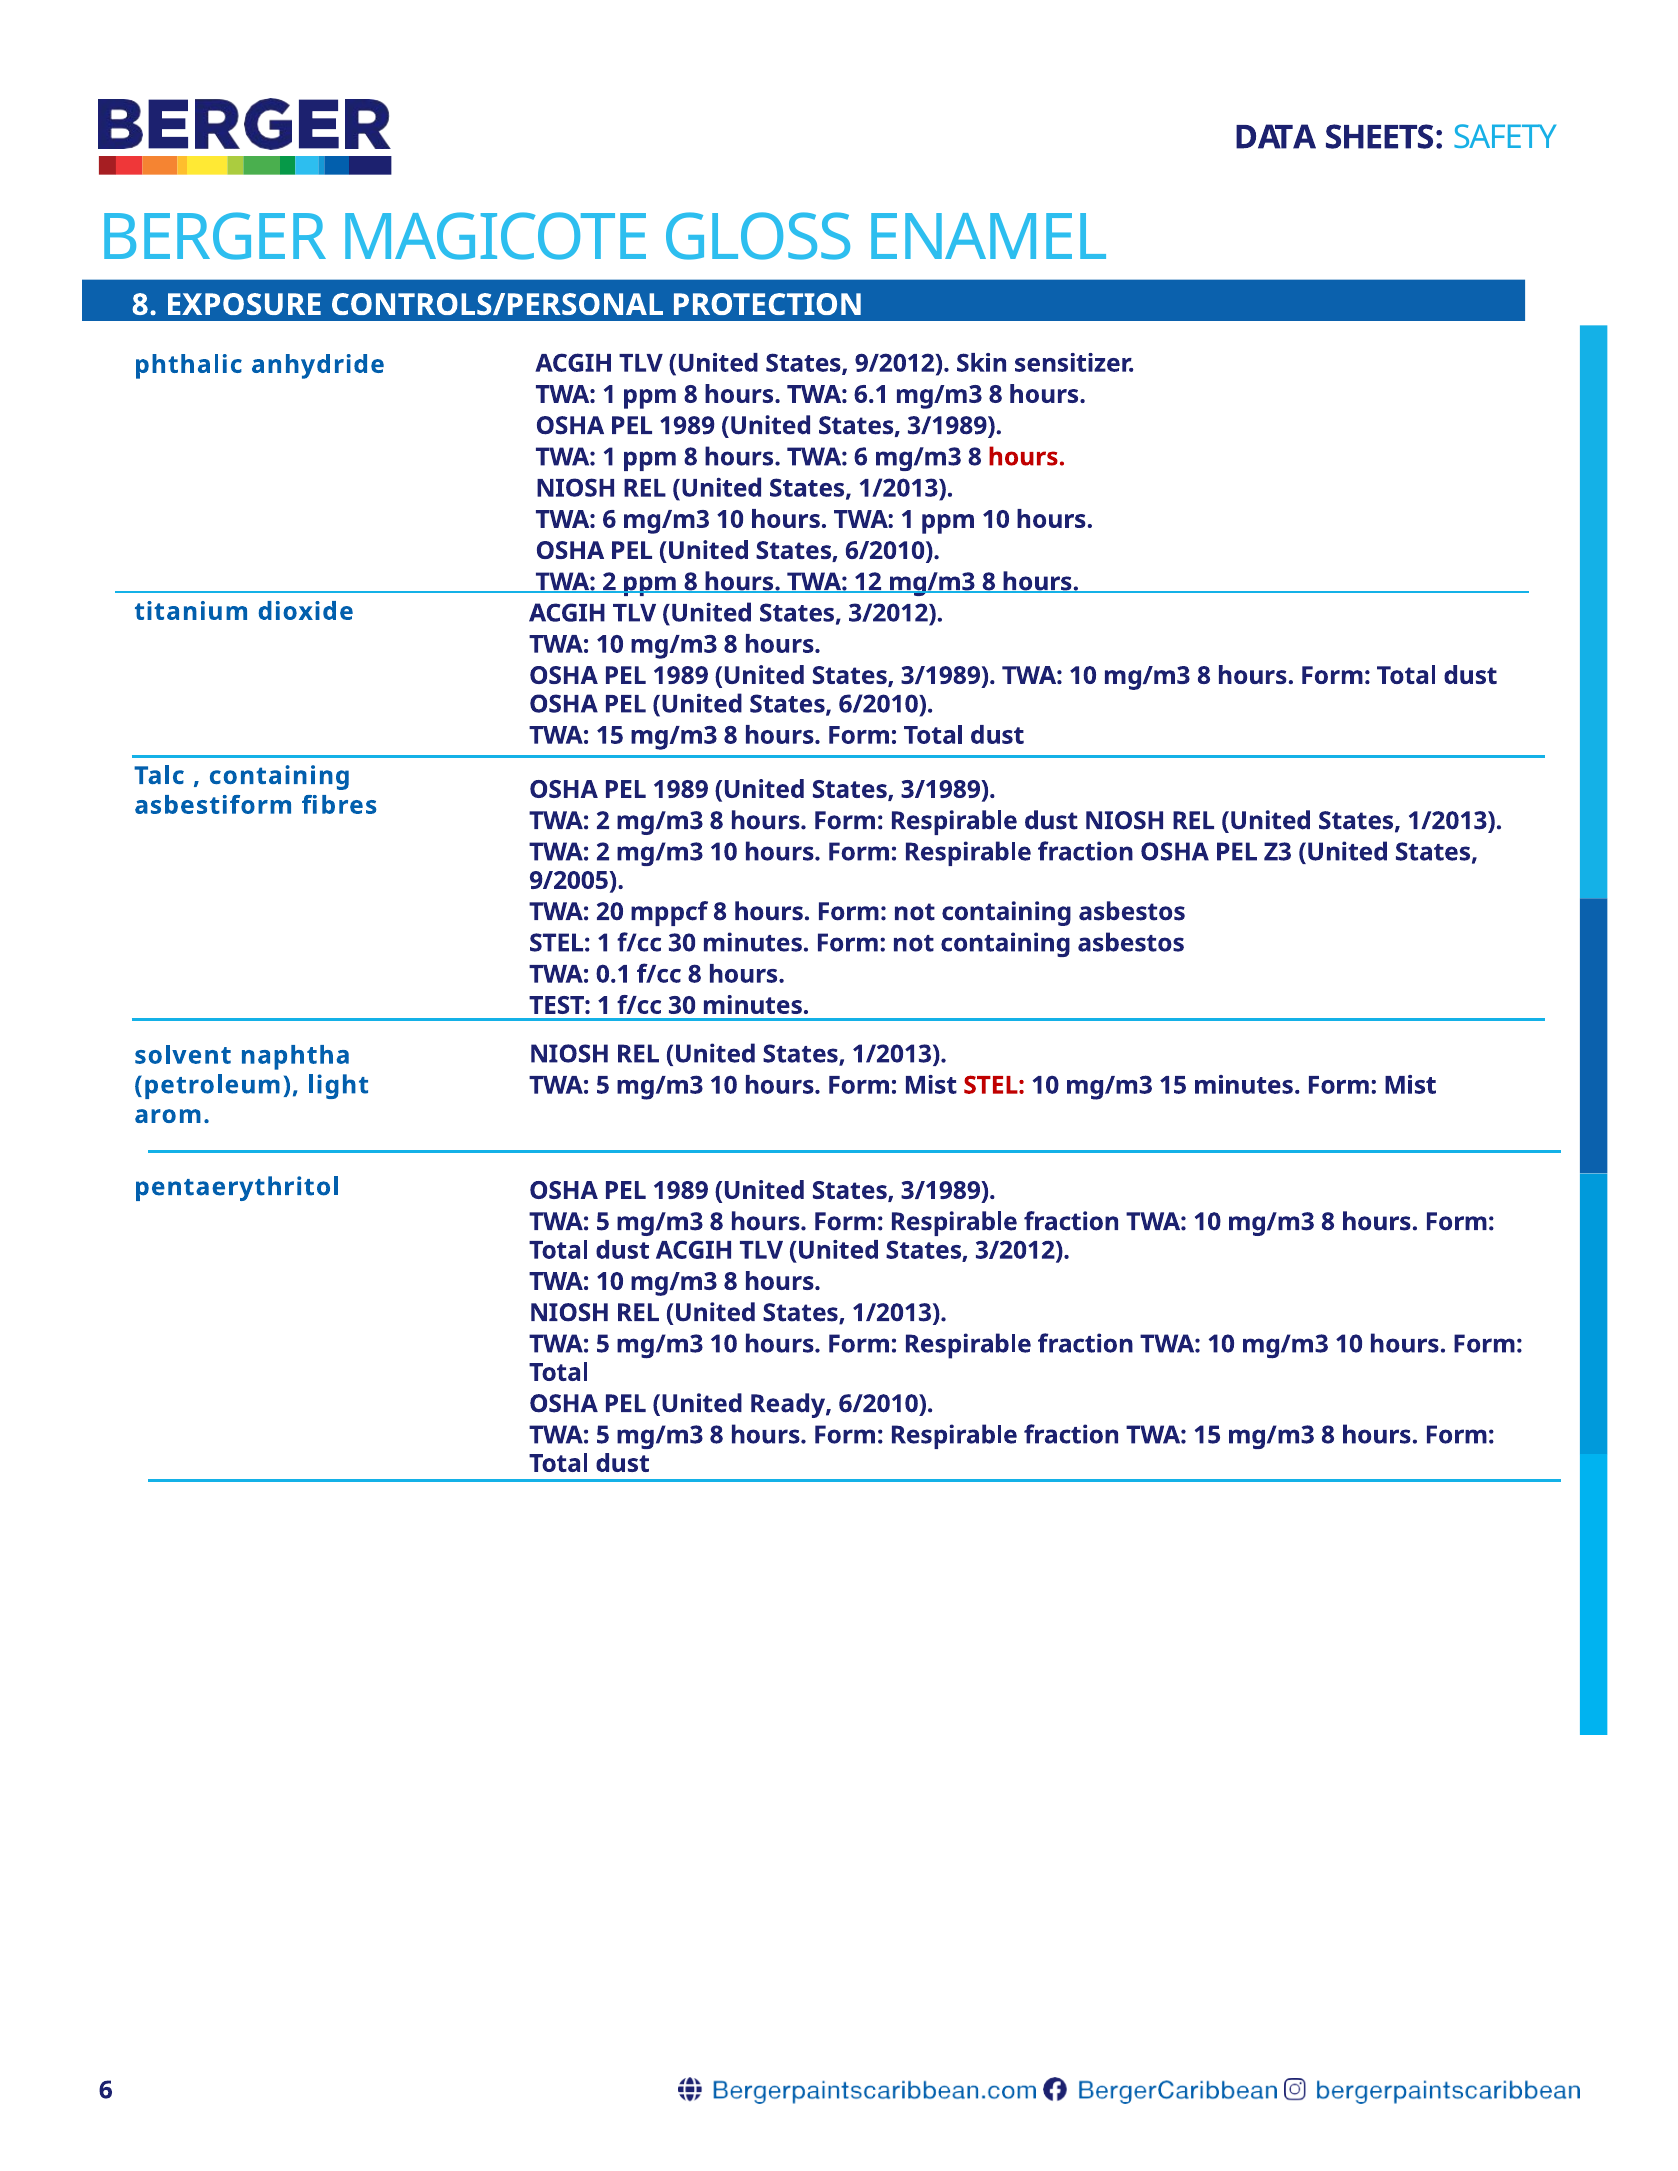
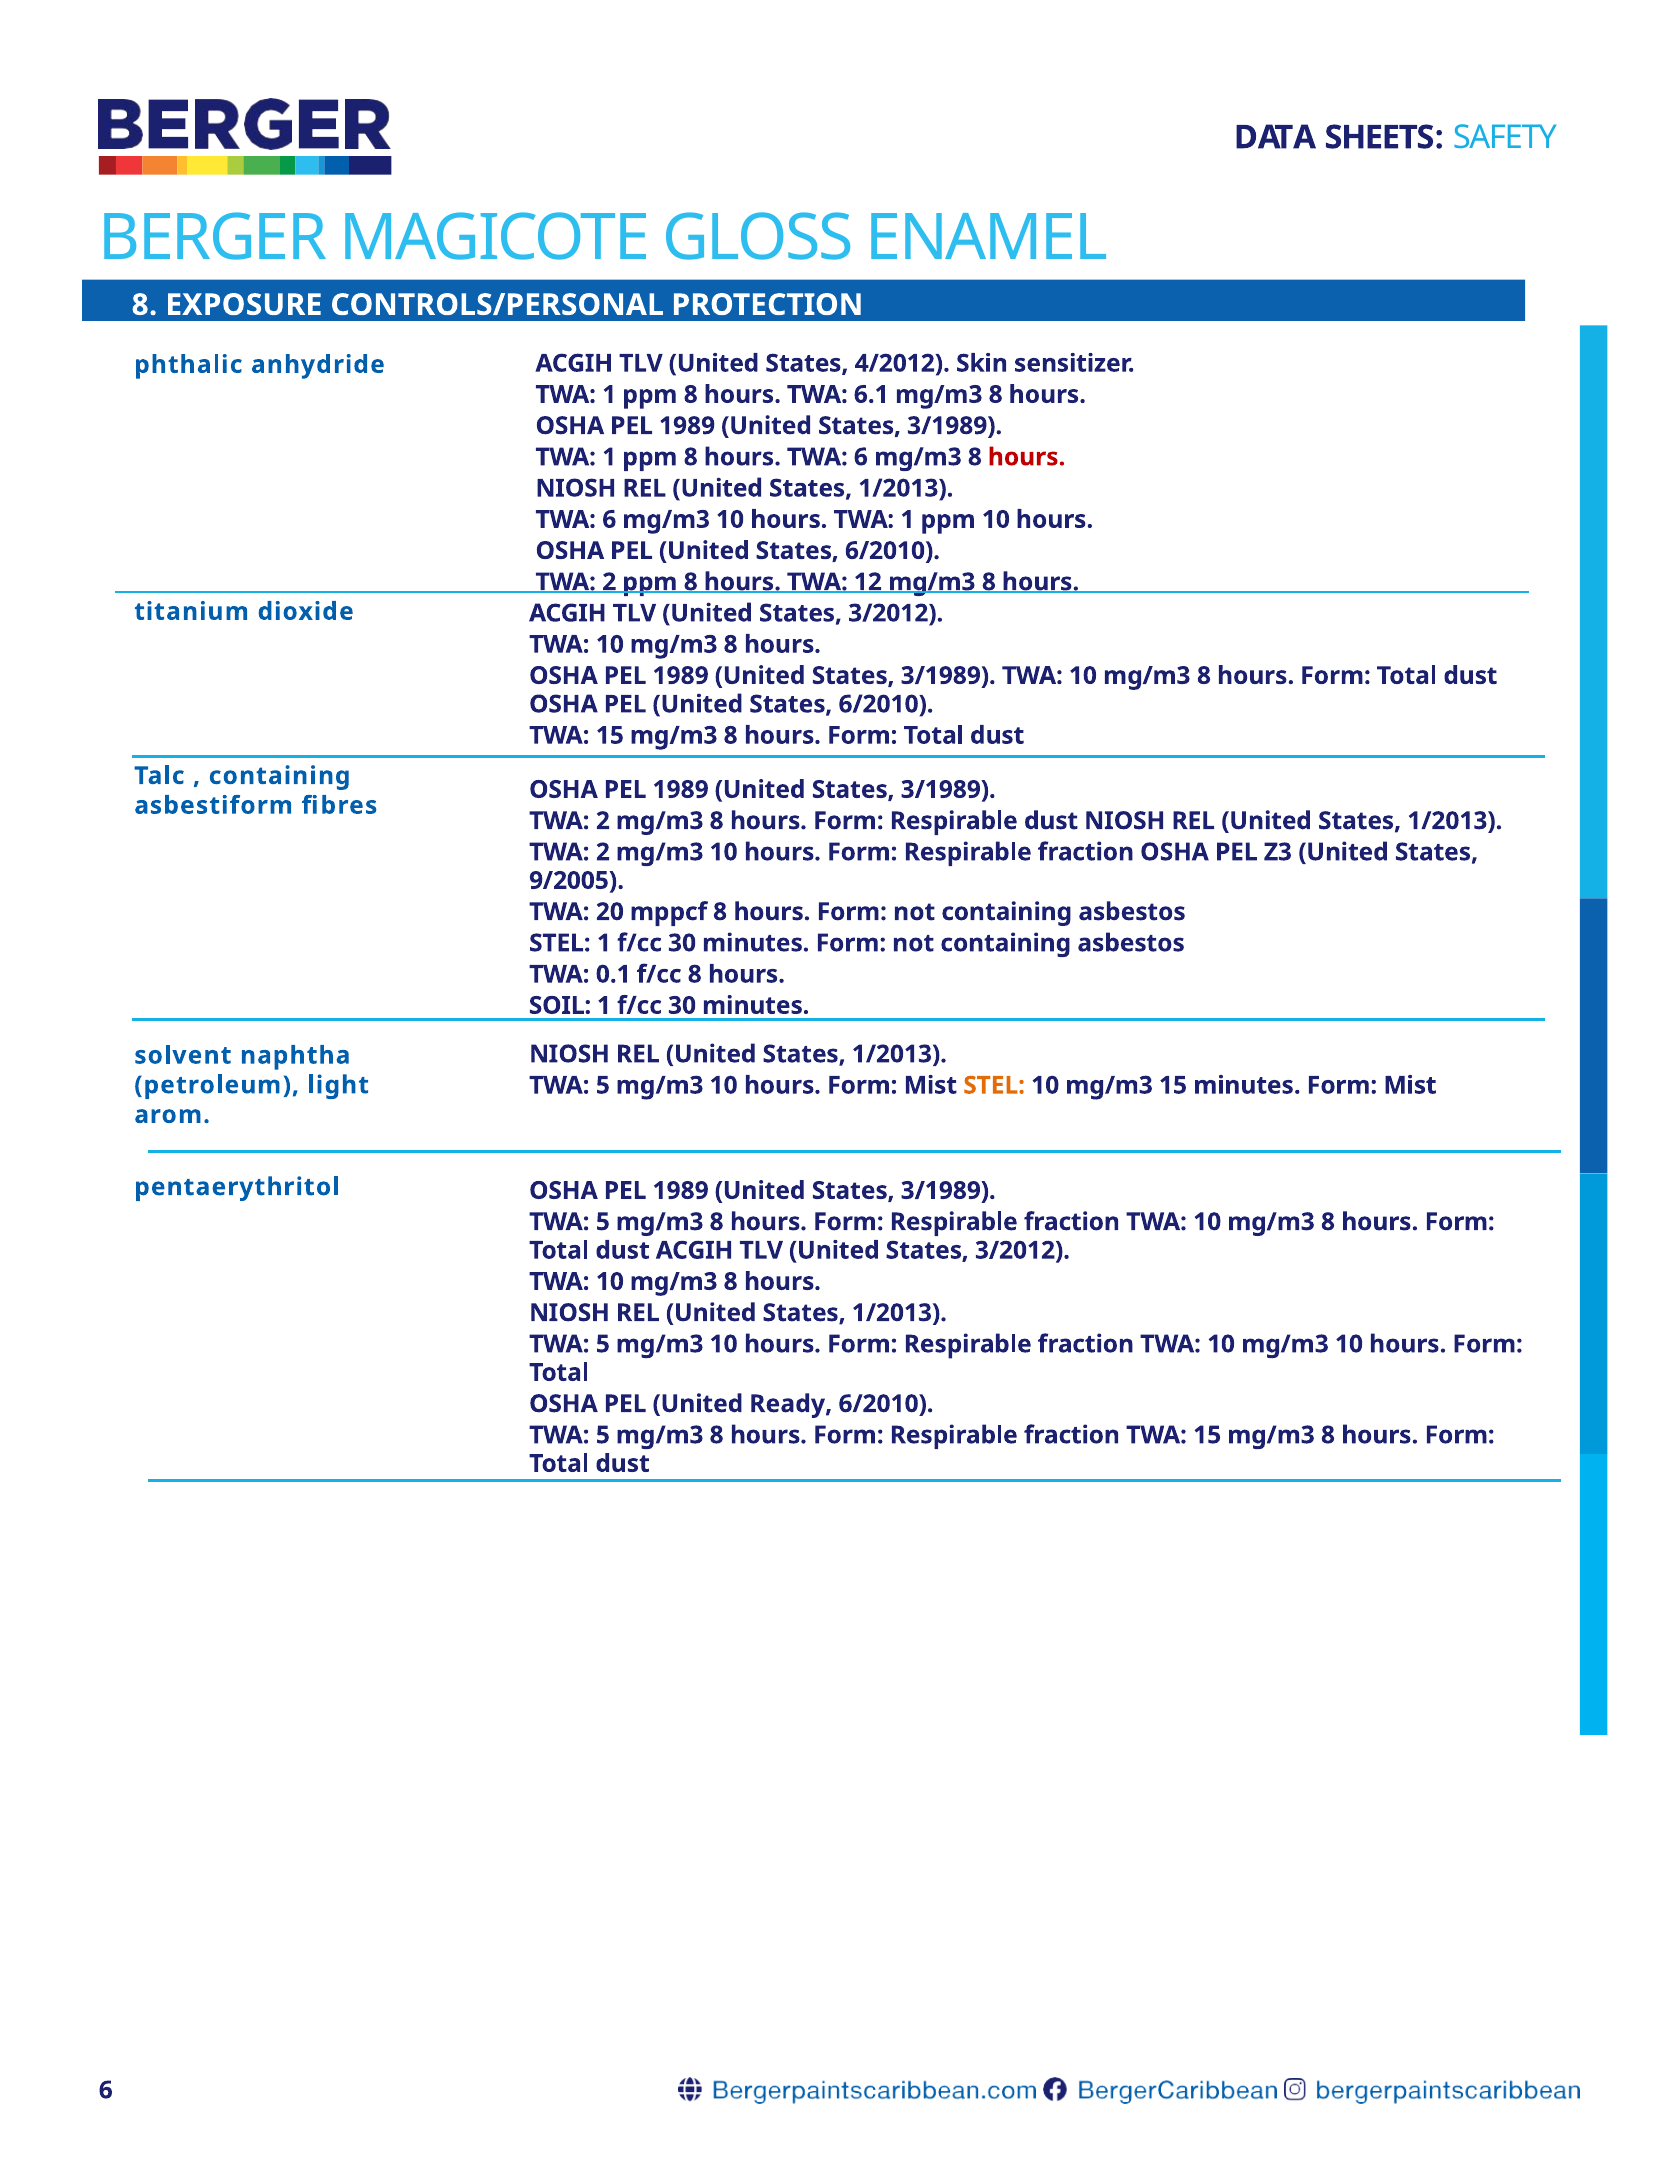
9/2012: 9/2012 -> 4/2012
TEST: TEST -> SOIL
STEL at (994, 1086) colour: red -> orange
